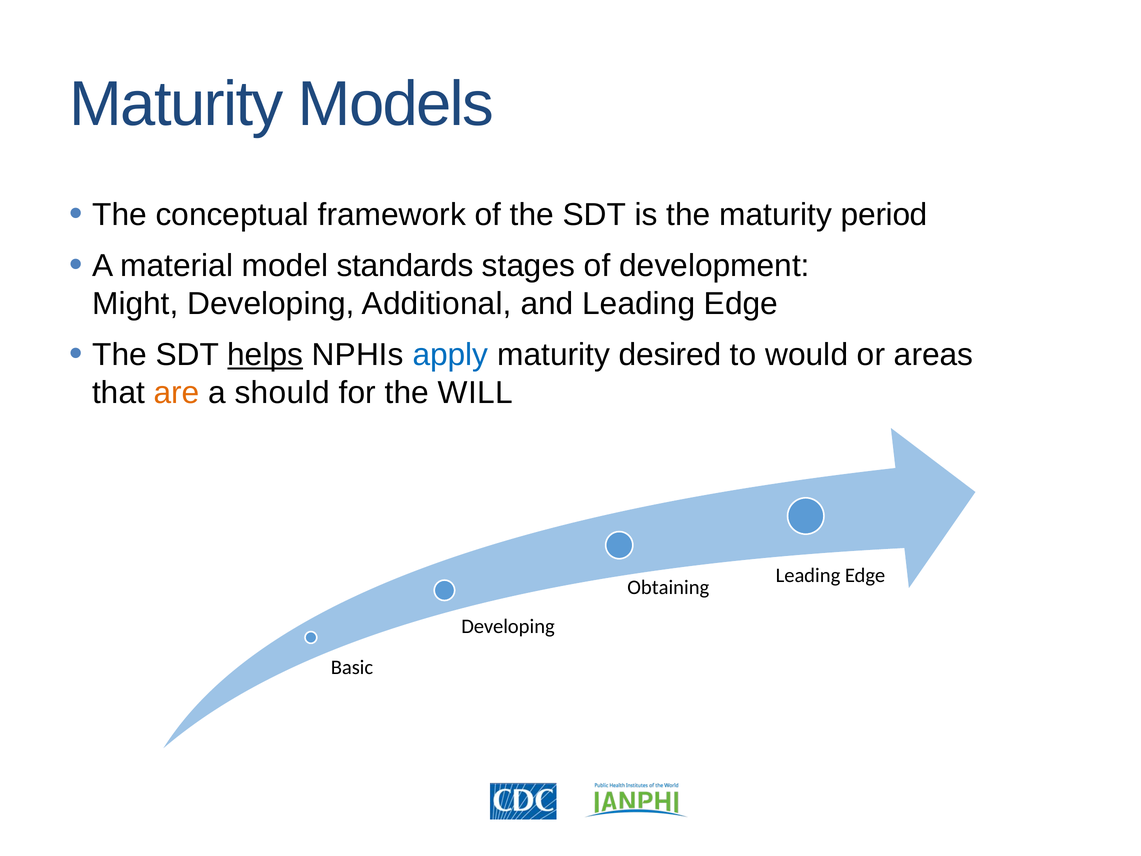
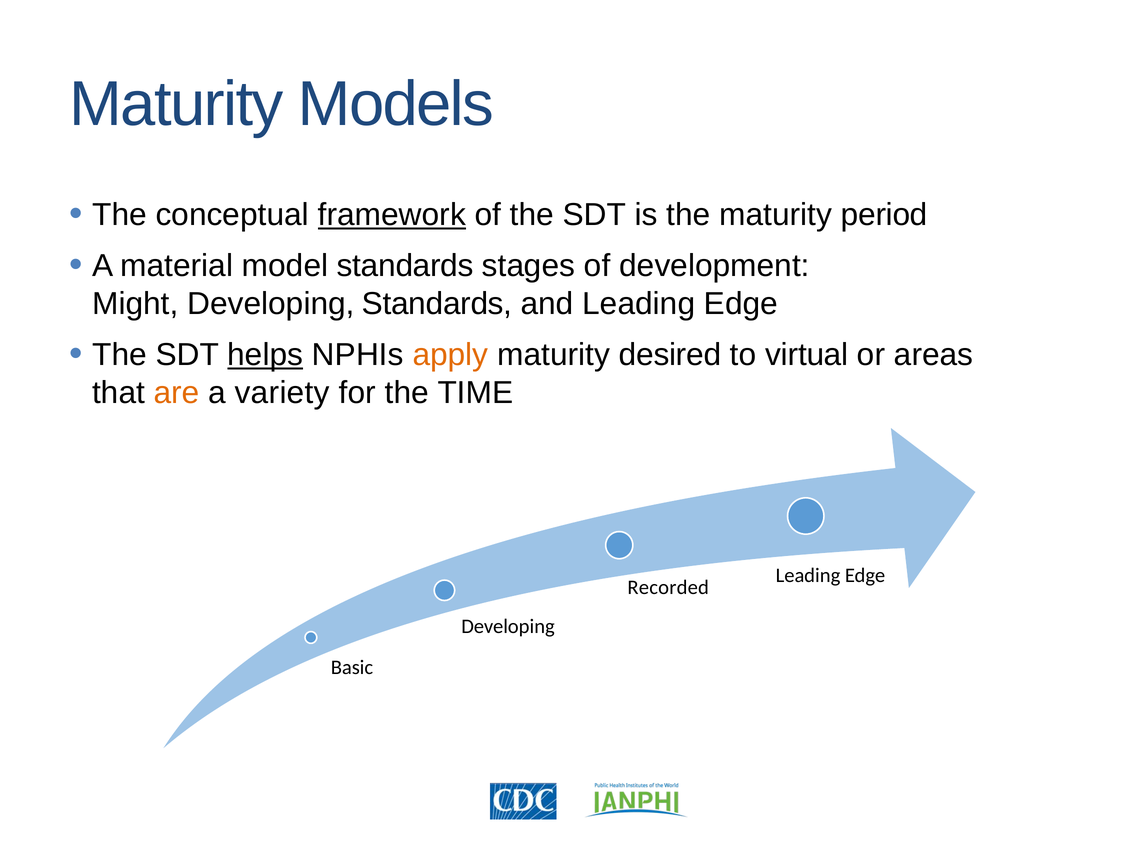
framework underline: none -> present
Developing Additional: Additional -> Standards
apply colour: blue -> orange
would: would -> virtual
should: should -> variety
WILL: WILL -> TIME
Obtaining: Obtaining -> Recorded
